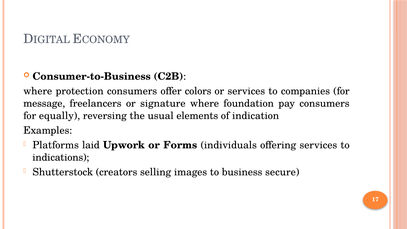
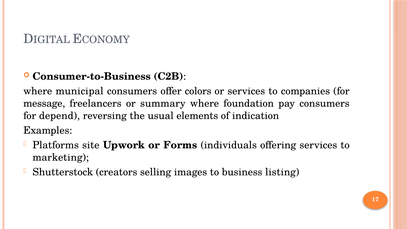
protection: protection -> municipal
signature: signature -> summary
equally: equally -> depend
laid: laid -> site
indications: indications -> marketing
secure: secure -> listing
